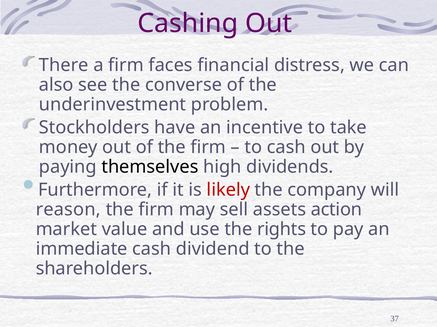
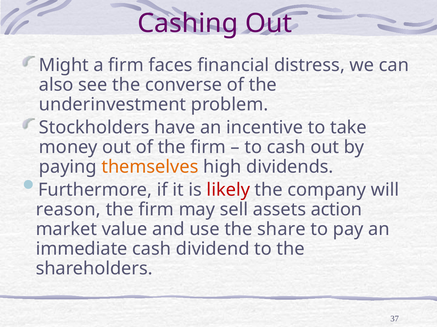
There: There -> Might
themselves colour: black -> orange
rights: rights -> share
